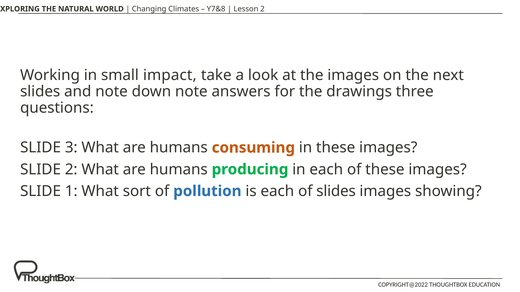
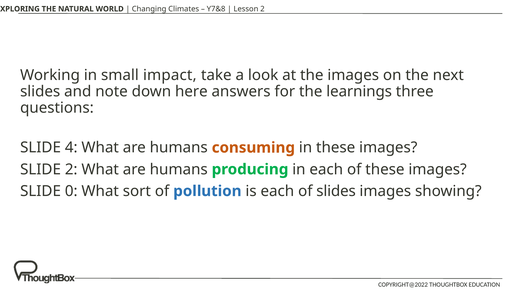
down note: note -> here
drawings: drawings -> learnings
3: 3 -> 4
1: 1 -> 0
